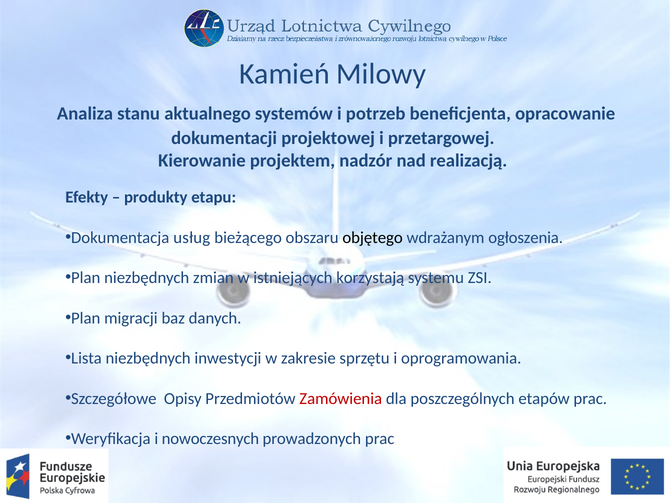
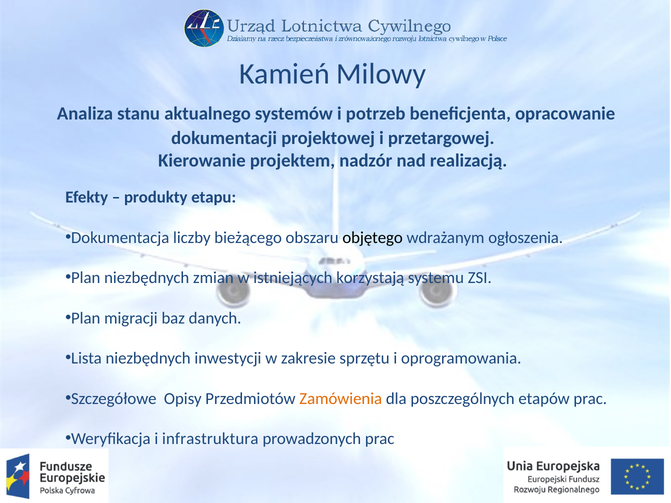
usług: usług -> liczby
Zamówienia colour: red -> orange
nowoczesnych: nowoczesnych -> infrastruktura
